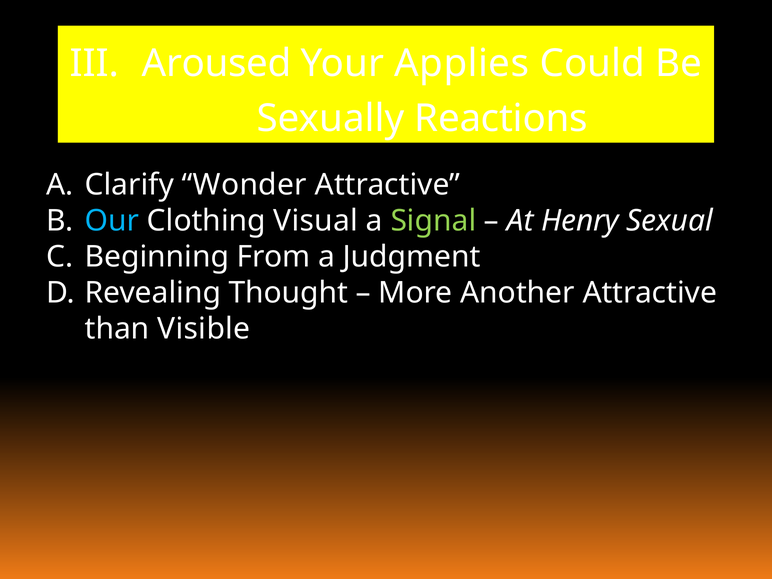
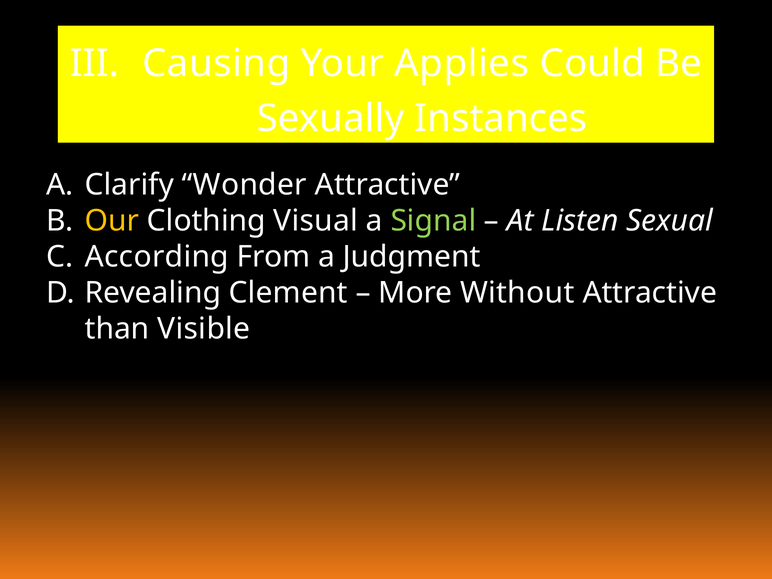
Aroused: Aroused -> Causing
Reactions: Reactions -> Instances
Our colour: light blue -> yellow
Henry: Henry -> Listen
Beginning: Beginning -> According
Thought: Thought -> Clement
Another: Another -> Without
